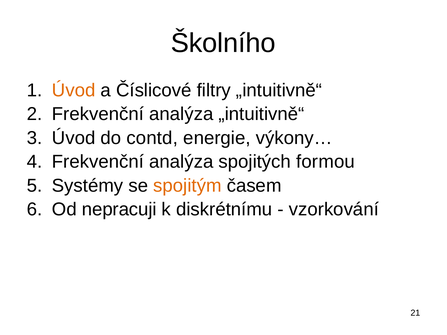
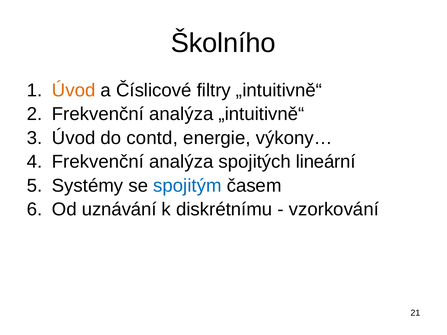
formou: formou -> lineární
spojitým colour: orange -> blue
nepracuji: nepracuji -> uznávání
